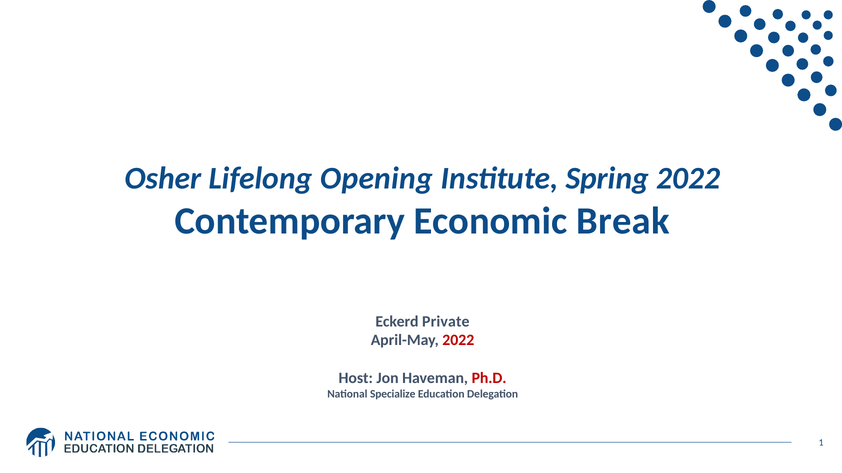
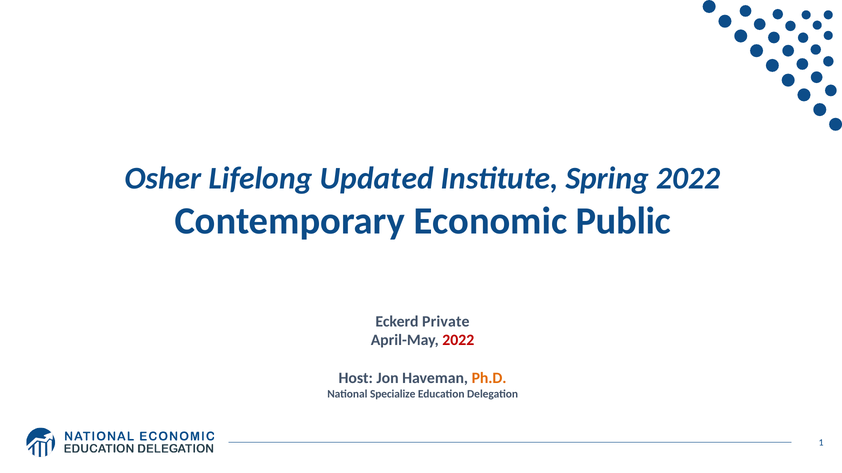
Opening: Opening -> Updated
Break: Break -> Public
Ph.D colour: red -> orange
